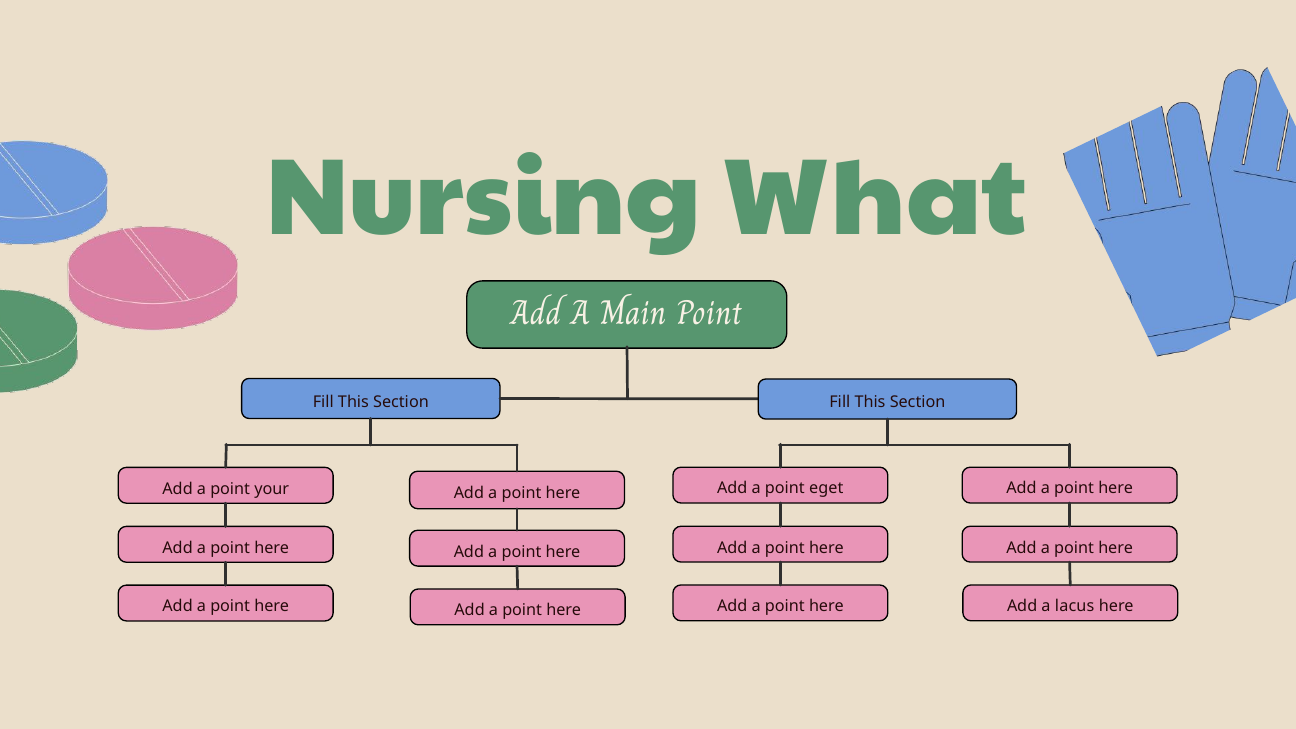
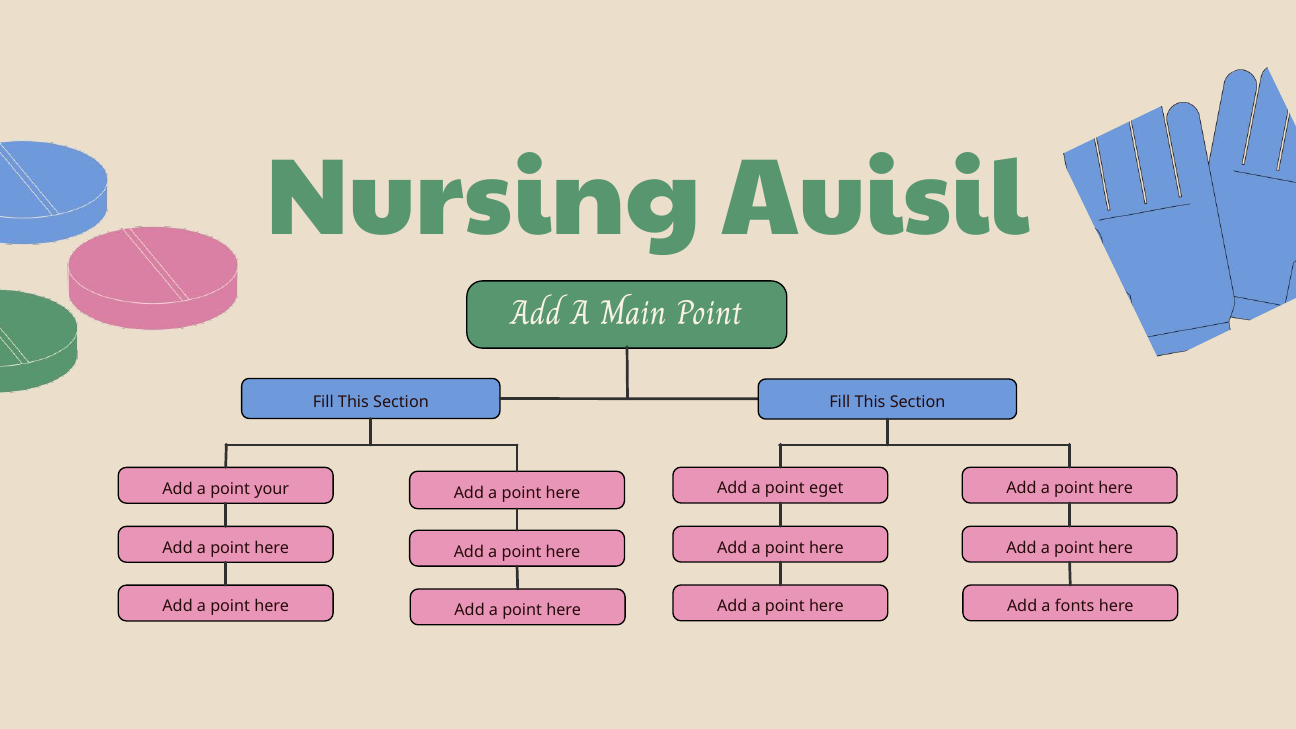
What: What -> Auisil
lacus: lacus -> fonts
